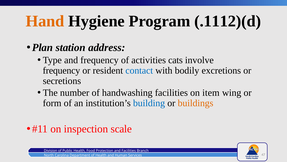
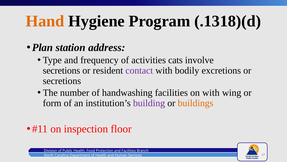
.1112)(d: .1112)(d -> .1318)(d
frequency at (61, 70): frequency -> secretions
contact colour: blue -> purple
on item: item -> with
building colour: blue -> purple
scale: scale -> floor
